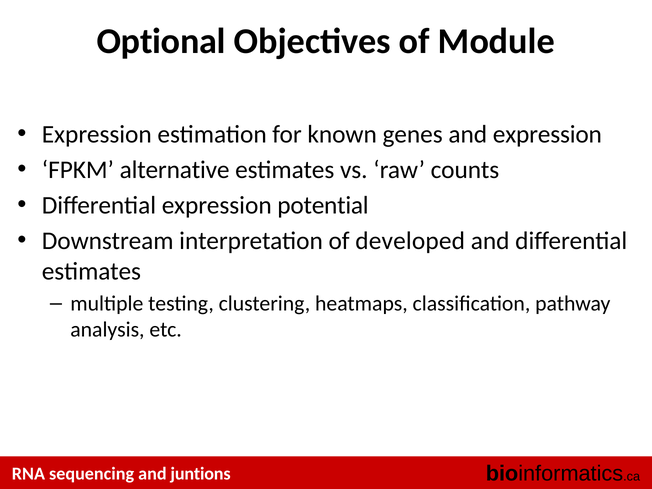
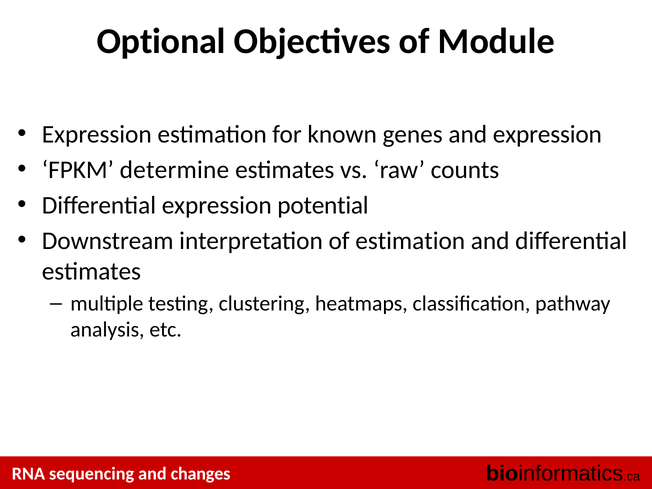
alternative: alternative -> determine
of developed: developed -> estimation
juntions: juntions -> changes
